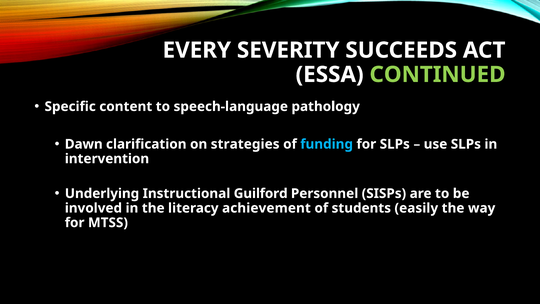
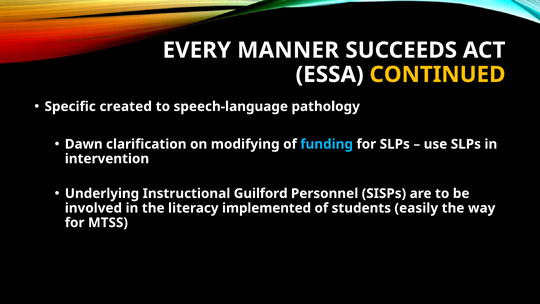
SEVERITY: SEVERITY -> MANNER
CONTINUED colour: light green -> yellow
content: content -> created
strategies: strategies -> modifying
achievement: achievement -> implemented
